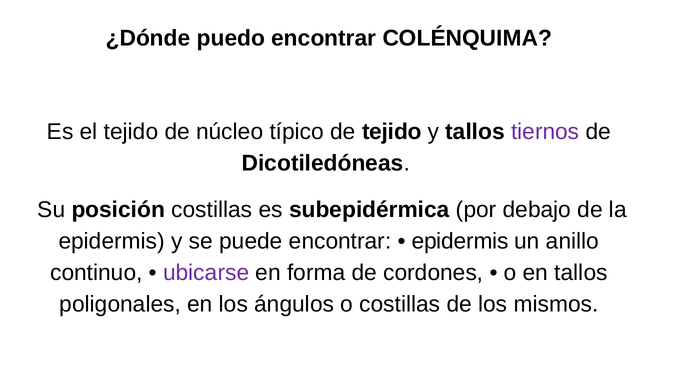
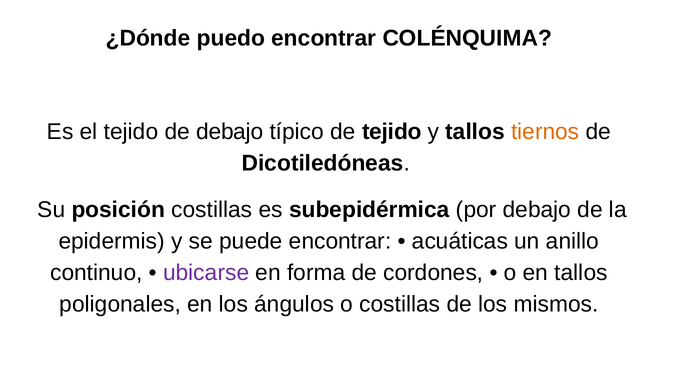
de núcleo: núcleo -> debajo
tiernos colour: purple -> orange
epidermis at (460, 241): epidermis -> acuáticas
